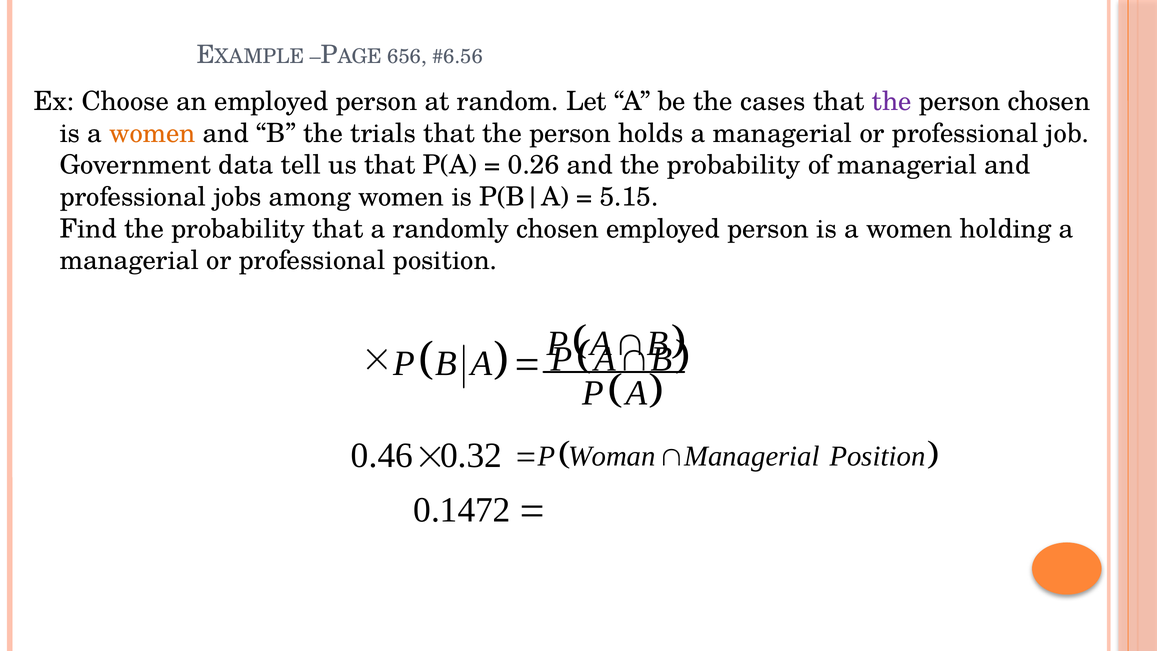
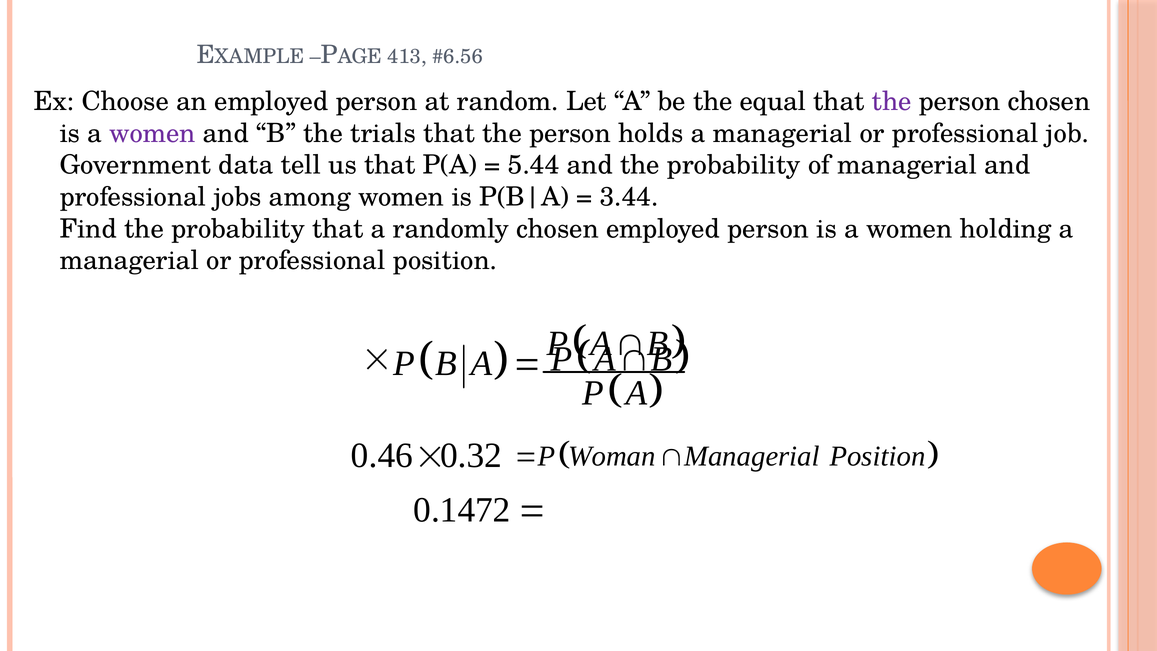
656: 656 -> 413
cases: cases -> equal
women at (153, 133) colour: orange -> purple
0.26: 0.26 -> 5.44
5.15: 5.15 -> 3.44
